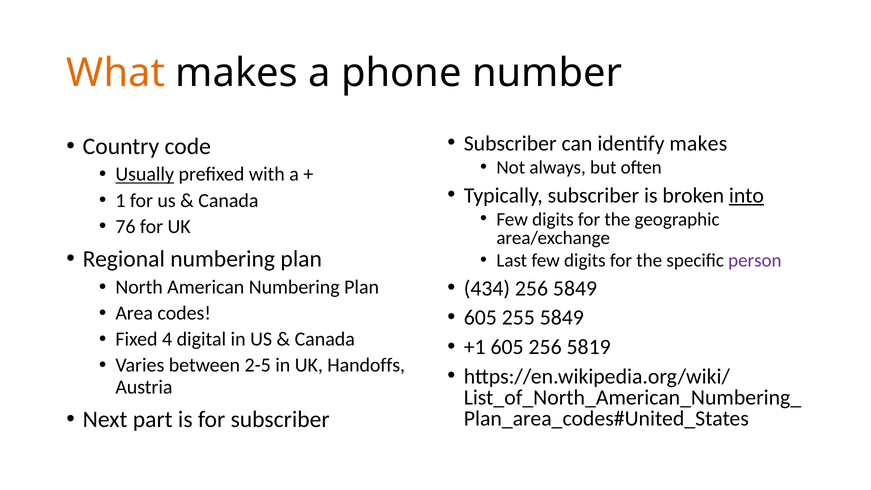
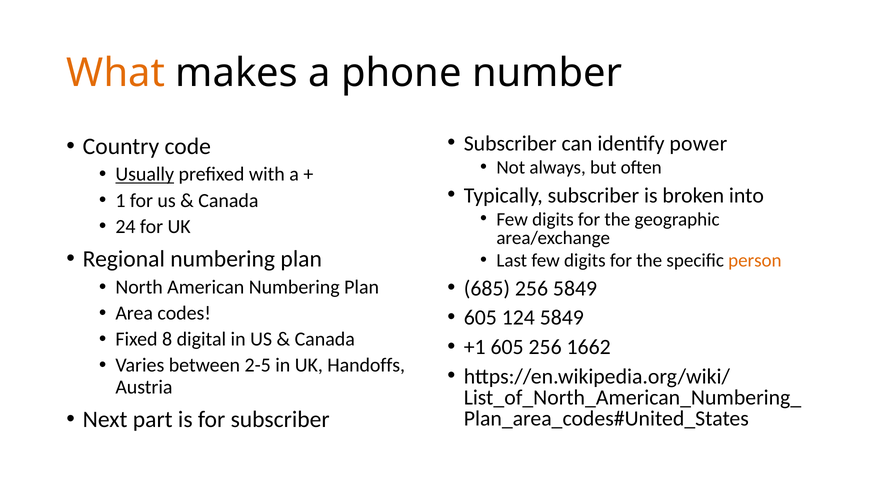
identify makes: makes -> power
into underline: present -> none
76: 76 -> 24
person colour: purple -> orange
434: 434 -> 685
255: 255 -> 124
4: 4 -> 8
5819: 5819 -> 1662
